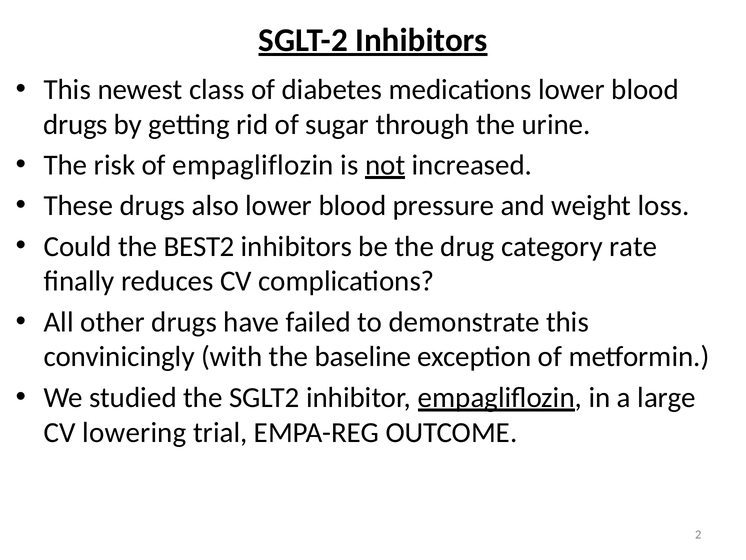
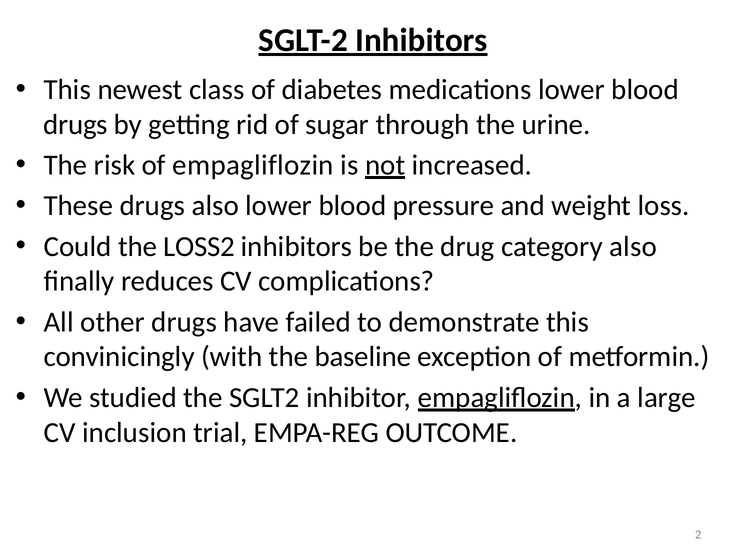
BEST2: BEST2 -> LOSS2
category rate: rate -> also
lowering: lowering -> inclusion
